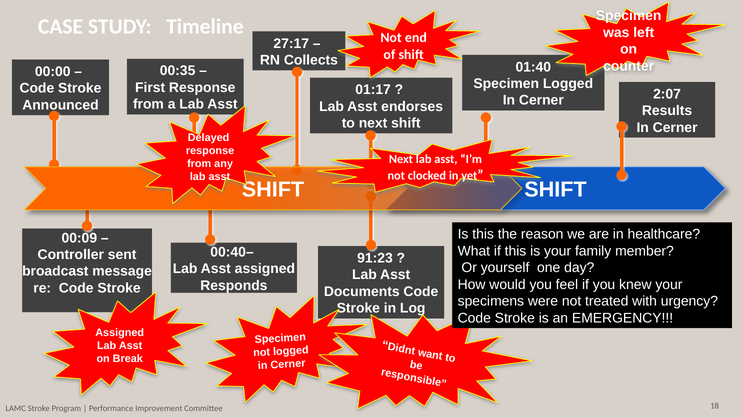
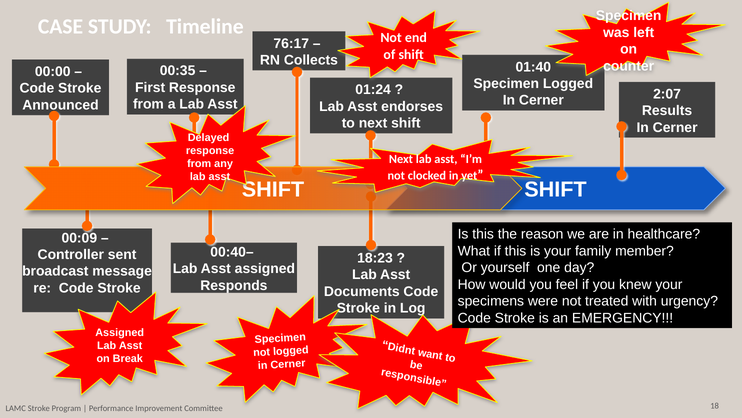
27:17: 27:17 -> 76:17
01:17: 01:17 -> 01:24
91:23: 91:23 -> 18:23
